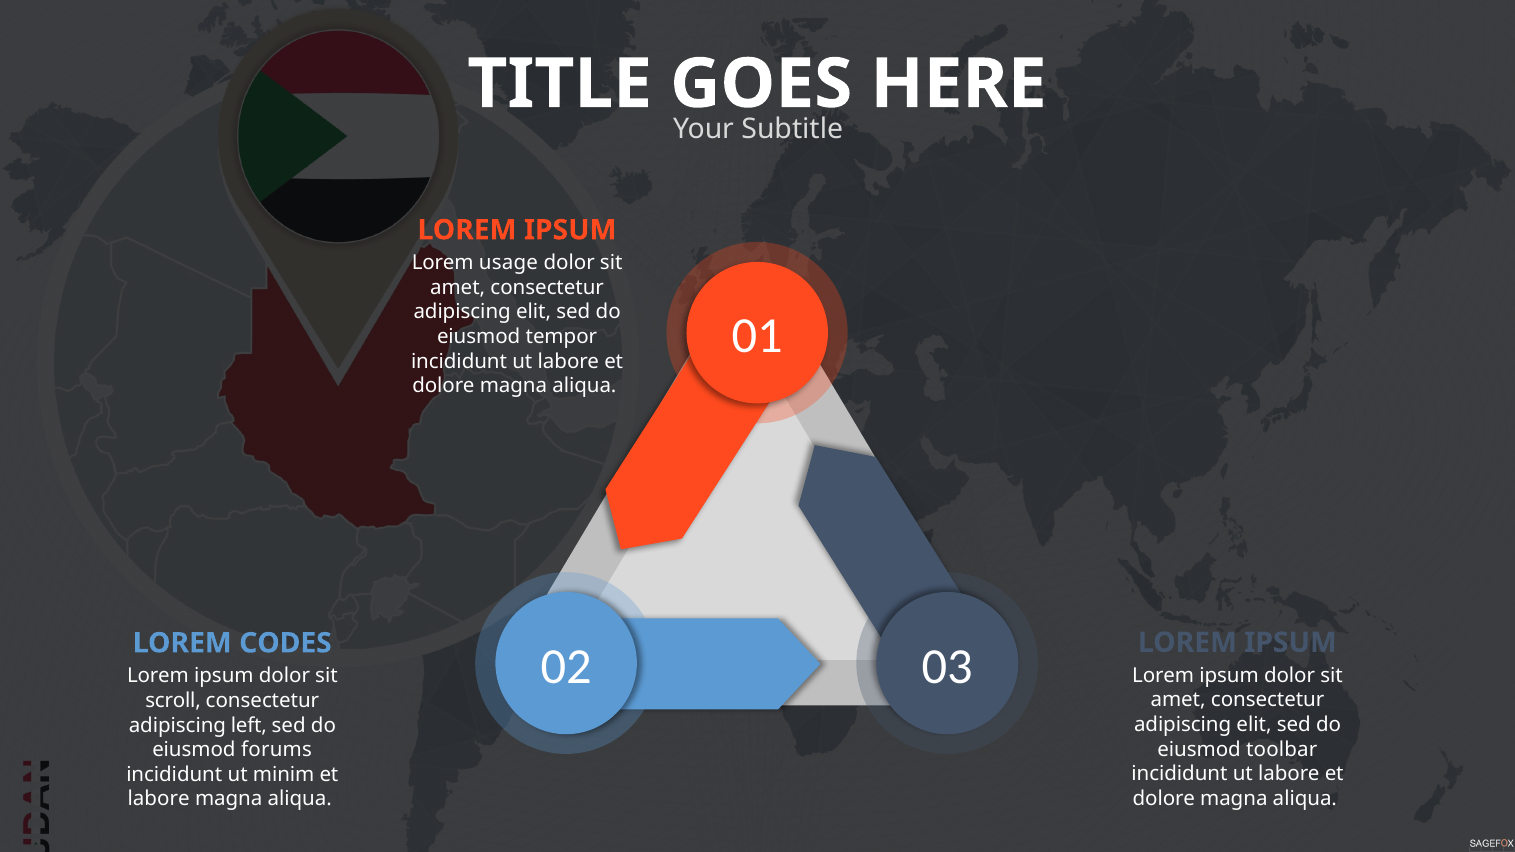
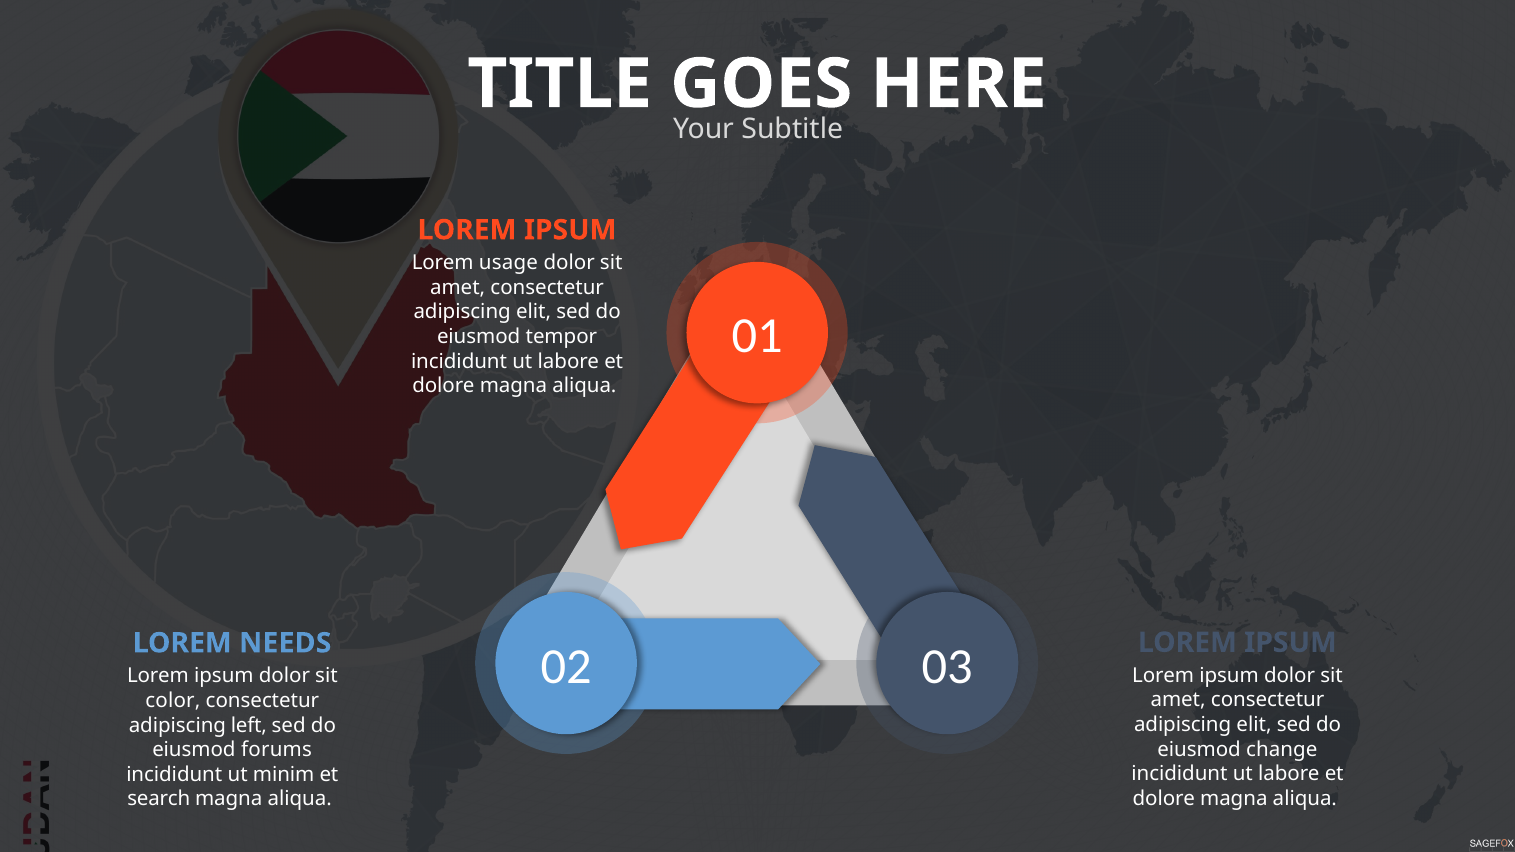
CODES: CODES -> NEEDS
scroll: scroll -> color
toolbar: toolbar -> change
labore at (159, 799): labore -> search
